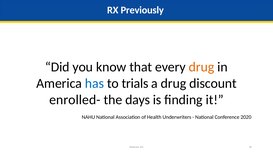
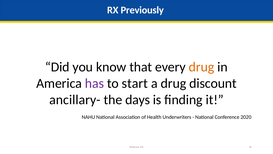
has colour: blue -> purple
trials: trials -> start
enrolled-: enrolled- -> ancillary-
